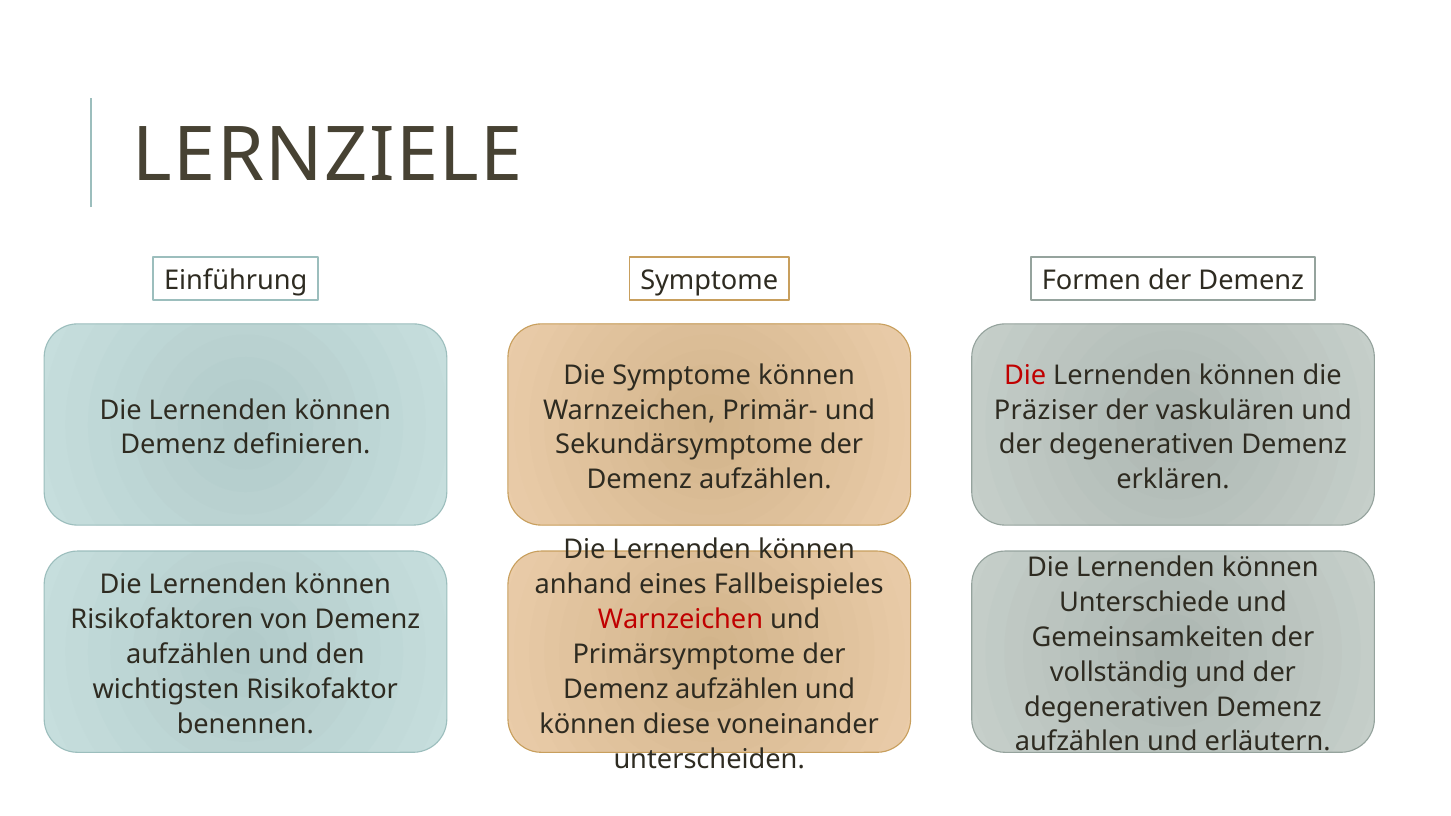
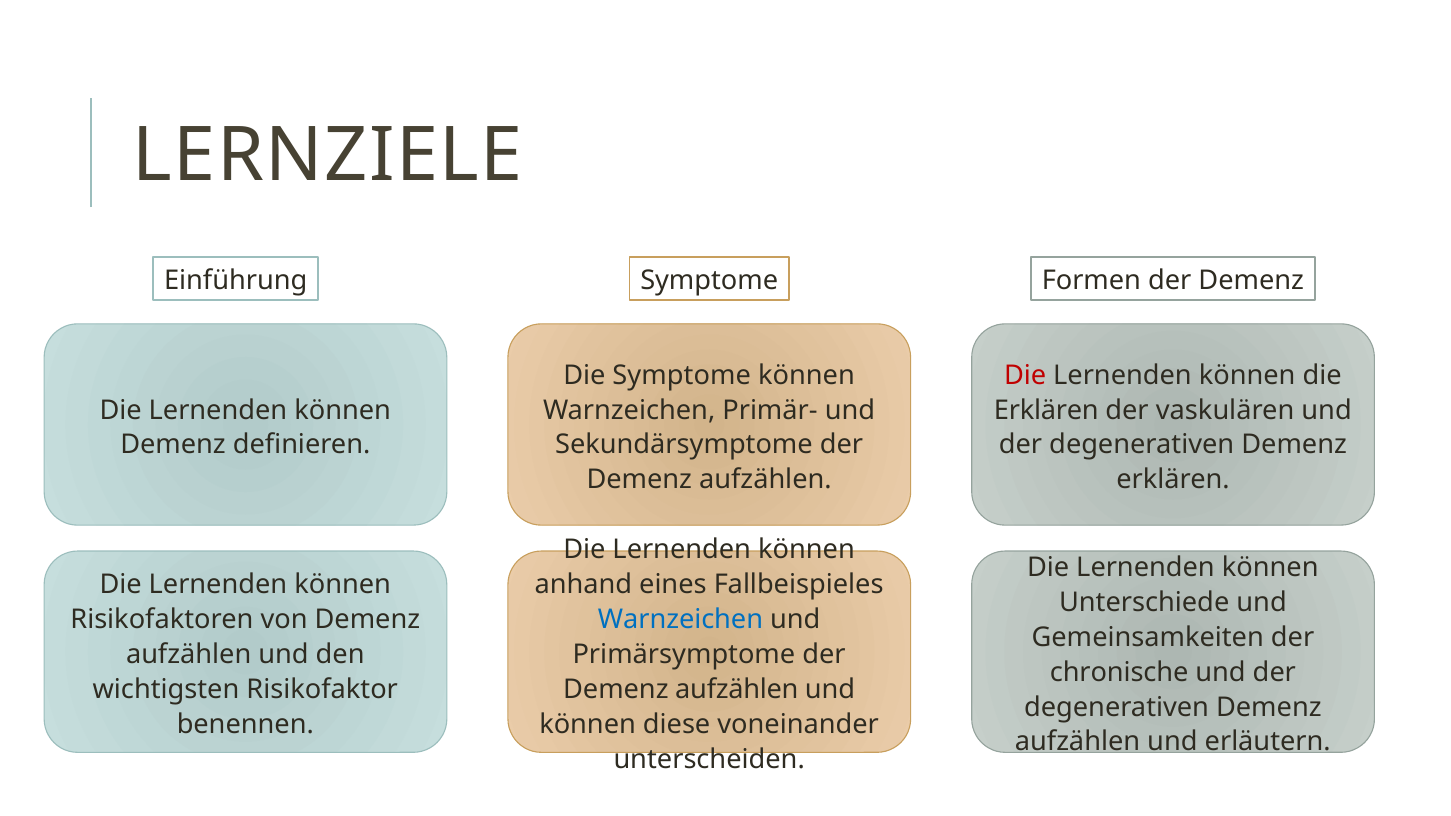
Präziser at (1046, 410): Präziser -> Erklären
Warnzeichen at (681, 620) colour: red -> blue
vollständig: vollständig -> chronische
